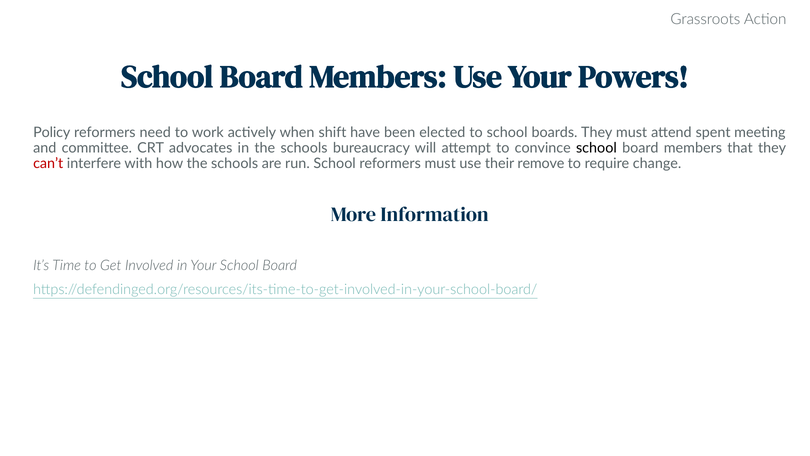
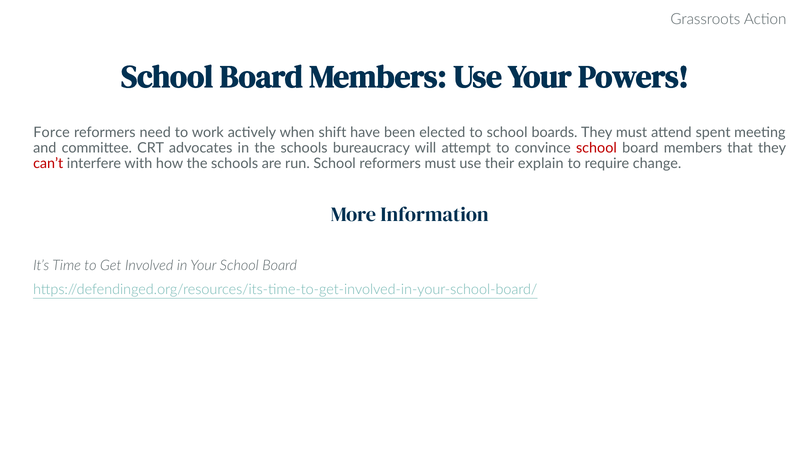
Policy: Policy -> Force
school at (596, 148) colour: black -> red
remove: remove -> explain
